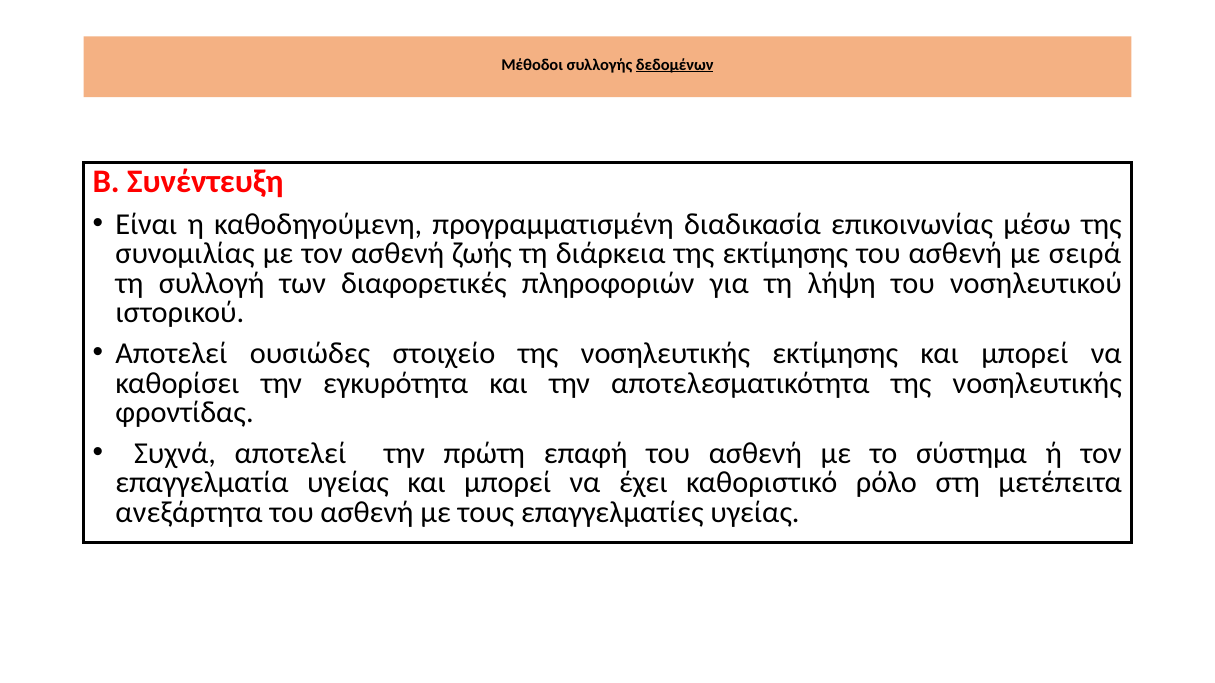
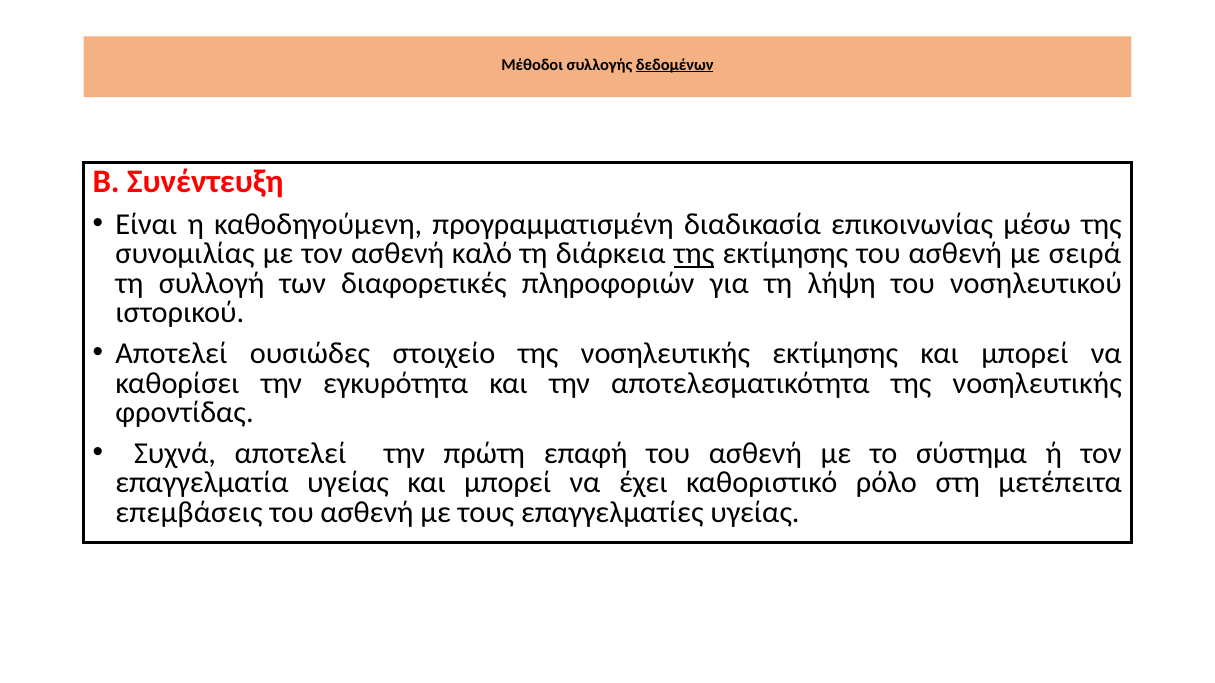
ζωής: ζωής -> καλό
της at (694, 254) underline: none -> present
ανεξάρτητα: ανεξάρτητα -> επεμβάσεις
